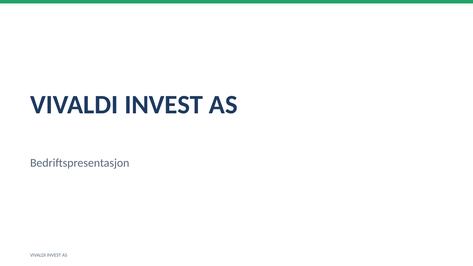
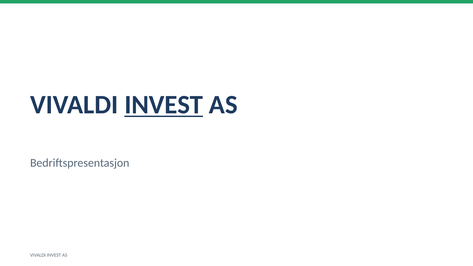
INVEST at (164, 105) underline: none -> present
